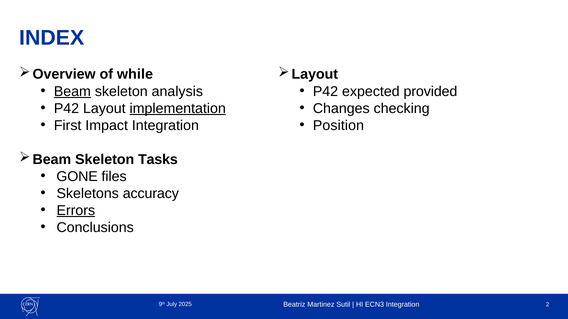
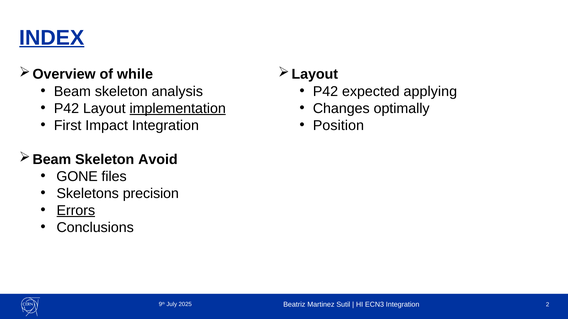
INDEX underline: none -> present
Beam underline: present -> none
provided: provided -> applying
checking: checking -> optimally
Tasks: Tasks -> Avoid
accuracy: accuracy -> precision
